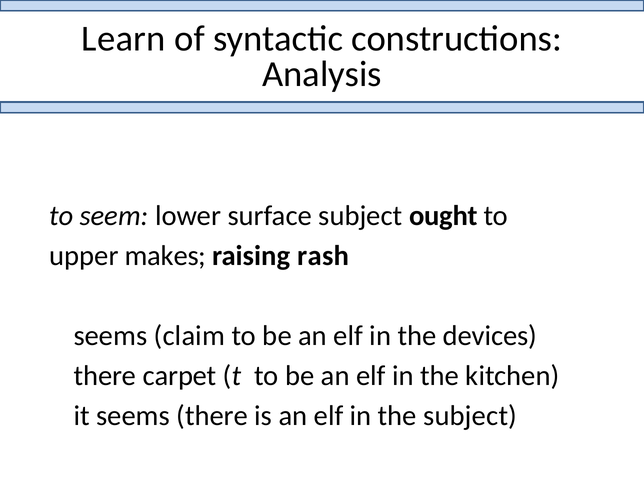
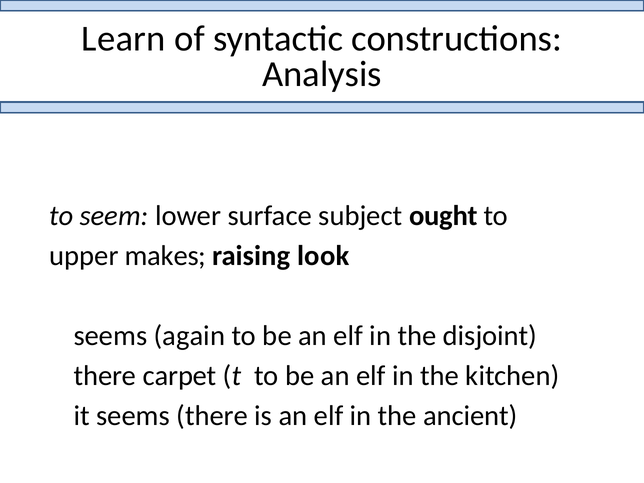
rash: rash -> look
claim: claim -> again
devices: devices -> disjoint
the subject: subject -> ancient
